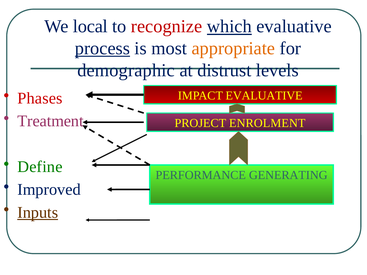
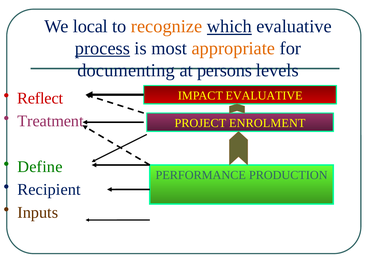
recognize colour: red -> orange
demographic: demographic -> documenting
distrust: distrust -> persons
Phases: Phases -> Reflect
GENERATING: GENERATING -> PRODUCTION
Improved: Improved -> Recipient
Inputs underline: present -> none
